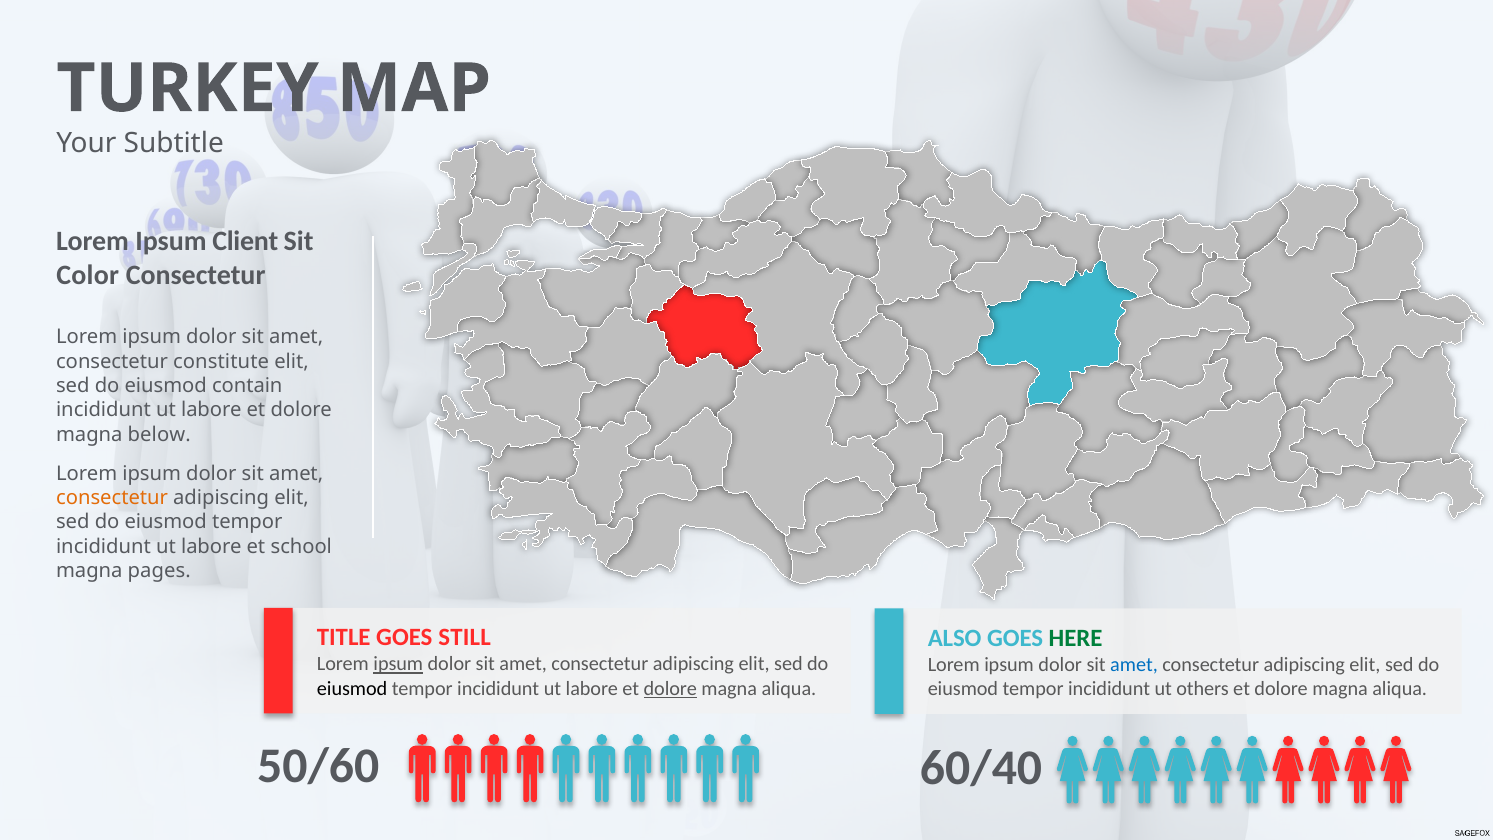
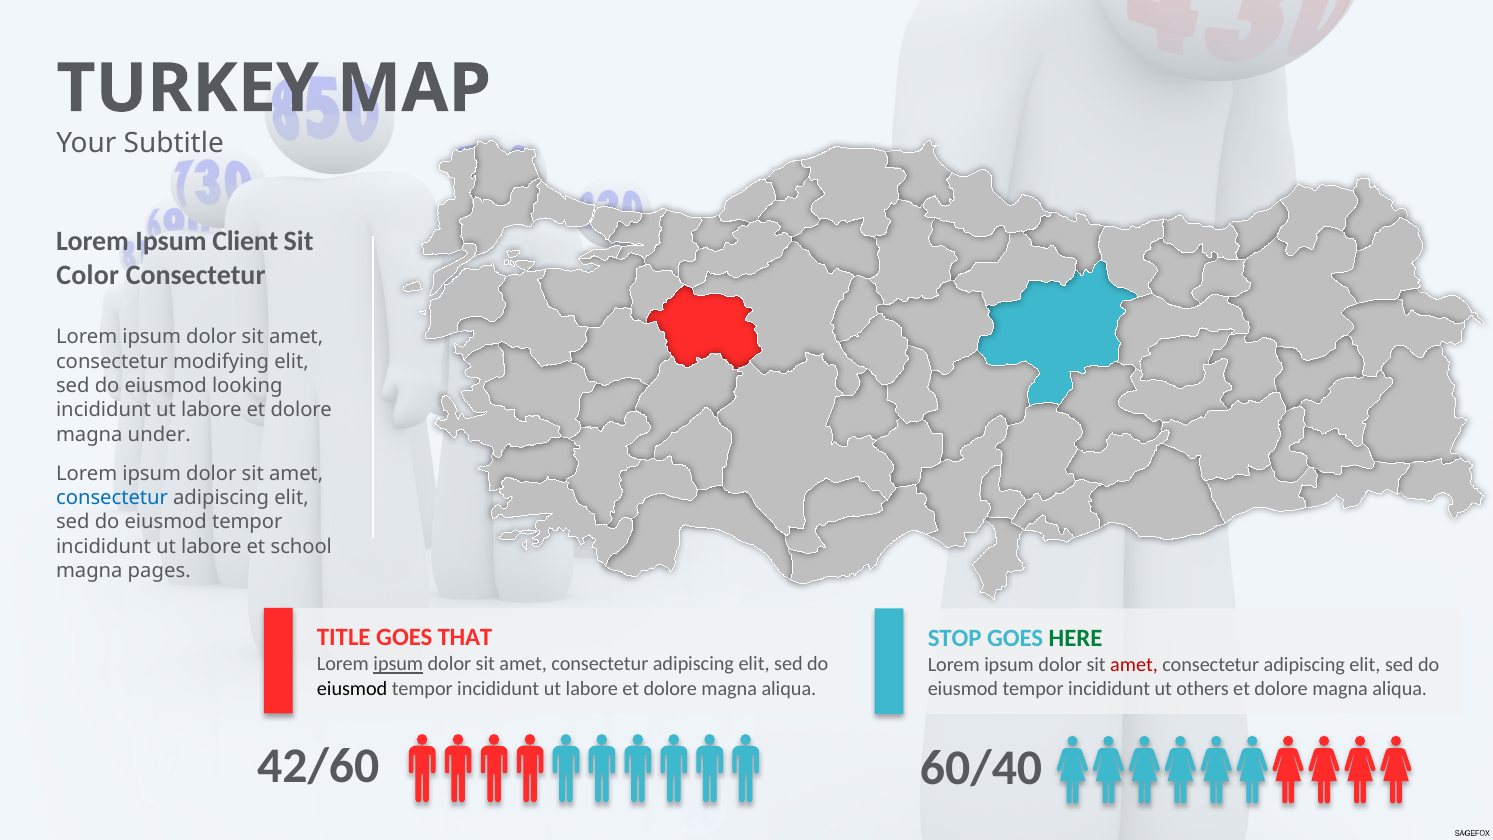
constitute: constitute -> modifying
contain: contain -> looking
below: below -> under
consectetur at (112, 498) colour: orange -> blue
STILL: STILL -> THAT
ALSO: ALSO -> STOP
amet at (1134, 665) colour: blue -> red
dolore at (670, 688) underline: present -> none
50/60: 50/60 -> 42/60
